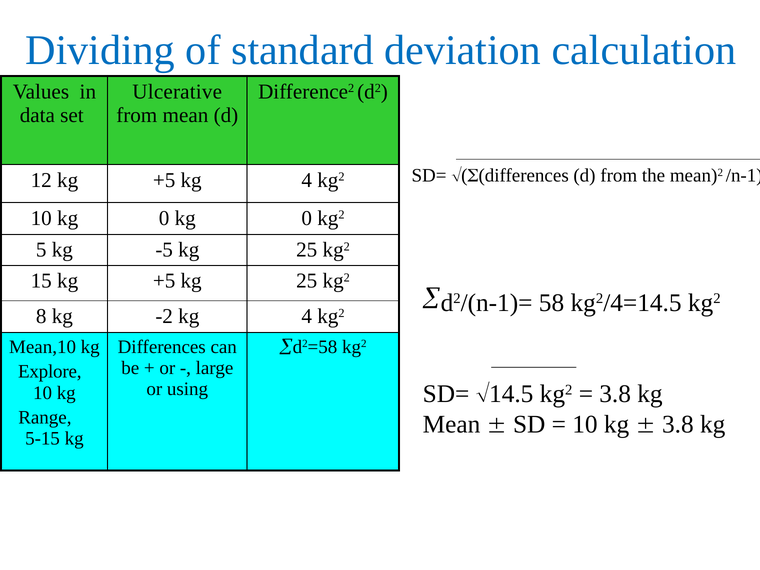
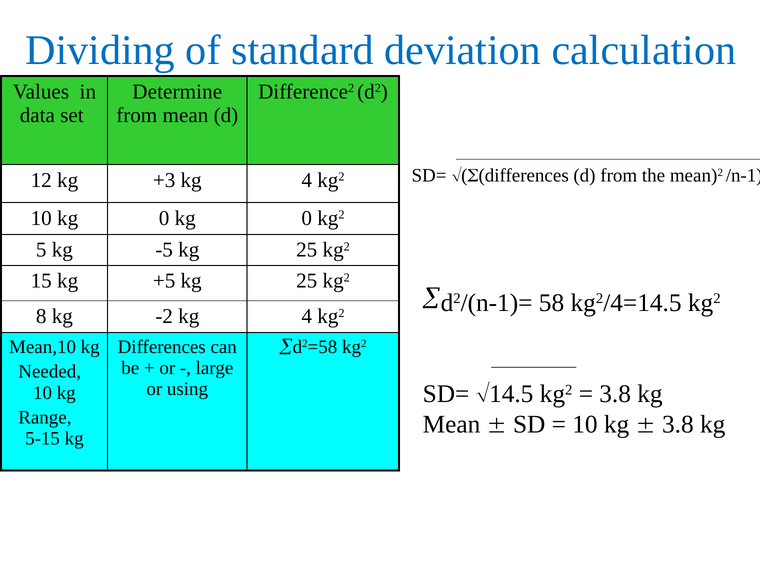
Ulcerative: Ulcerative -> Determine
12 kg +5: +5 -> +3
Explore: Explore -> Needed
